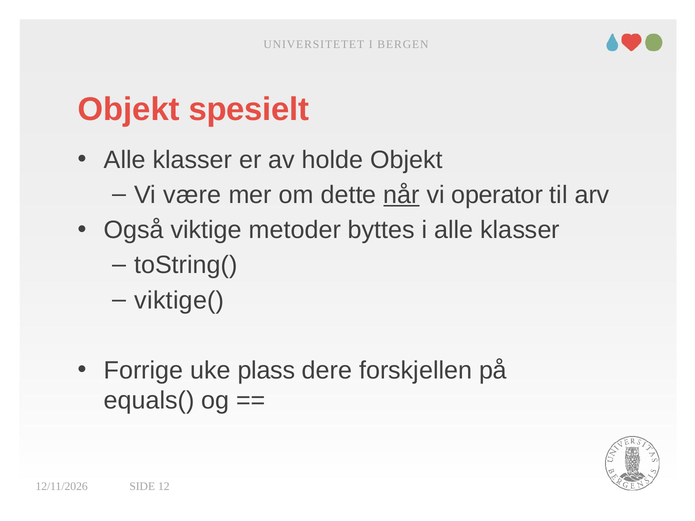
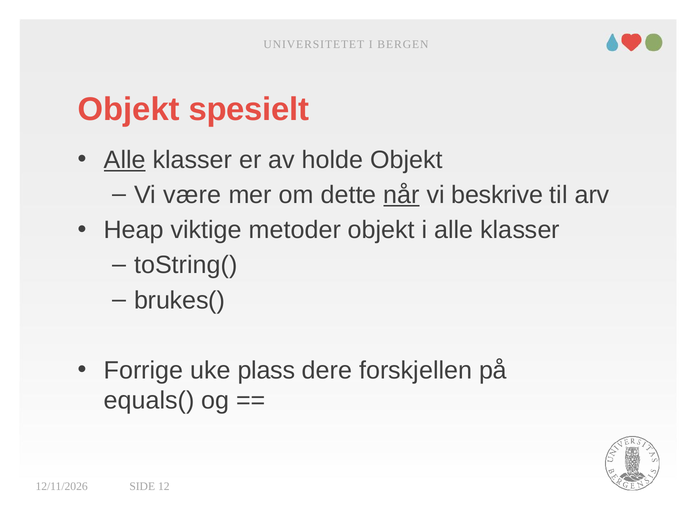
Alle at (125, 160) underline: none -> present
operator: operator -> beskrive
Også: Også -> Heap
metoder byttes: byttes -> objekt
viktige(: viktige( -> brukes(
